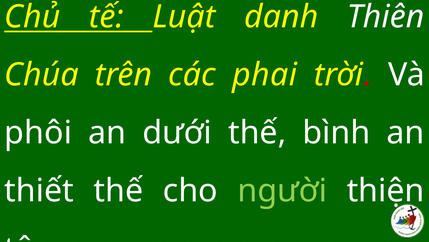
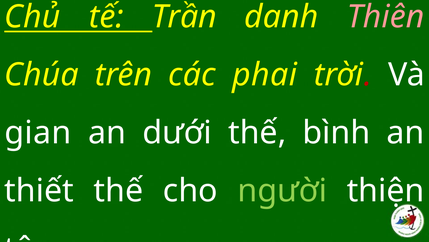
Luật: Luật -> Trần
Thiên colour: white -> pink
phôi: phôi -> gian
